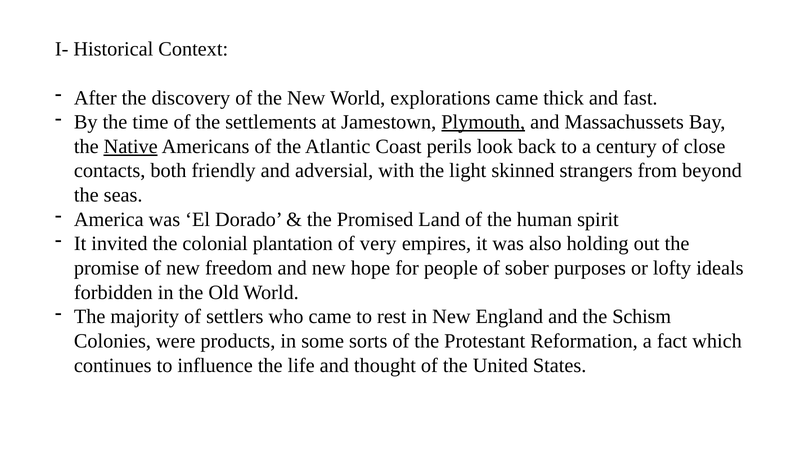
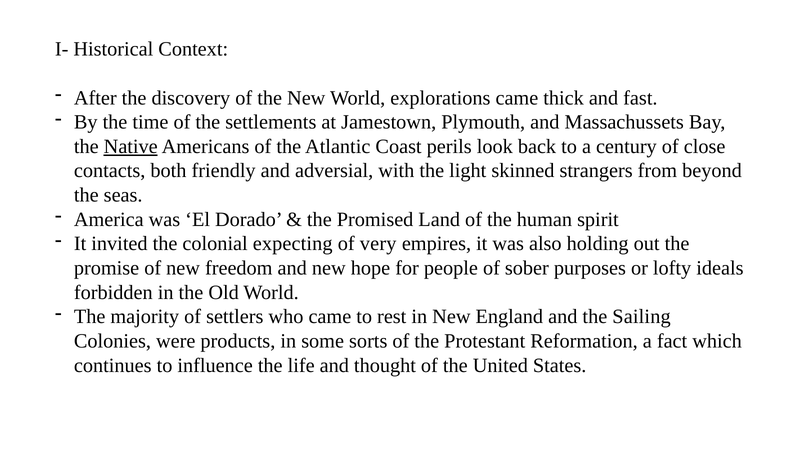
Plymouth underline: present -> none
plantation: plantation -> expecting
Schism: Schism -> Sailing
